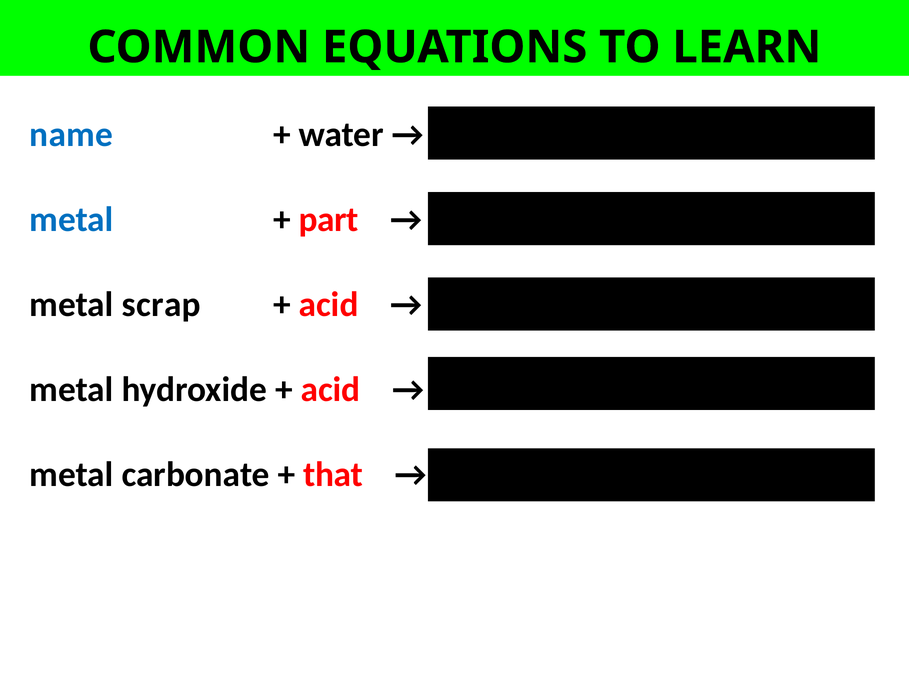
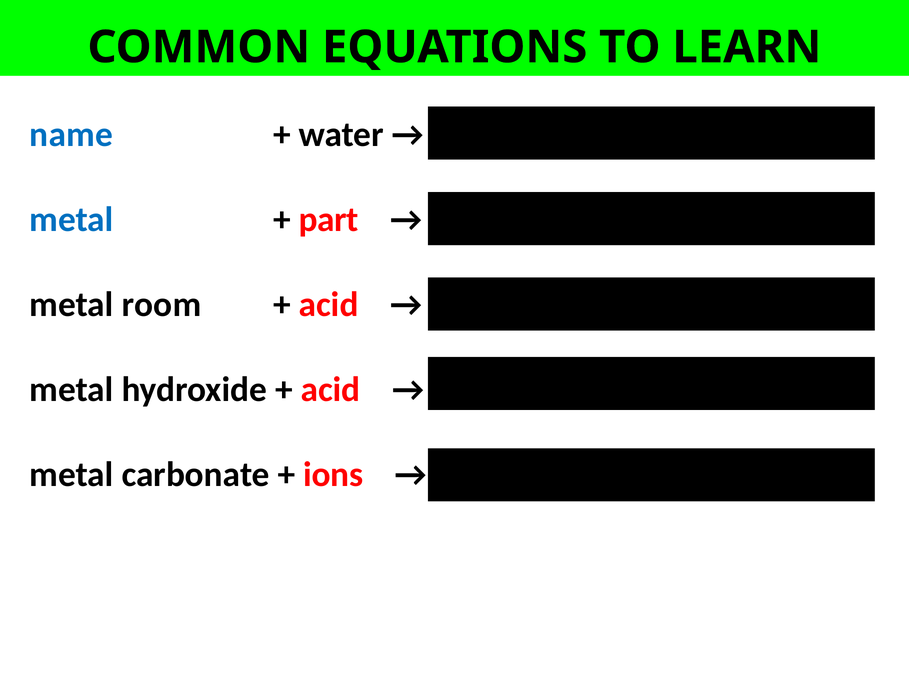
scrap: scrap -> room
that: that -> ions
